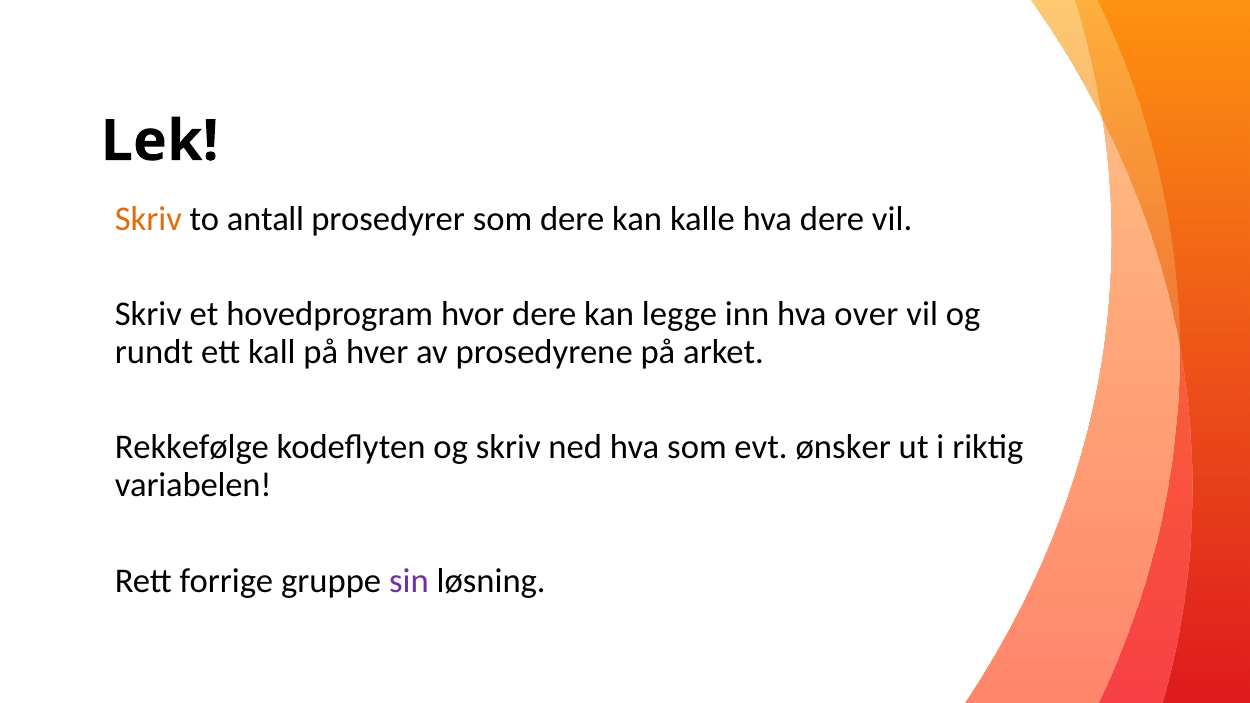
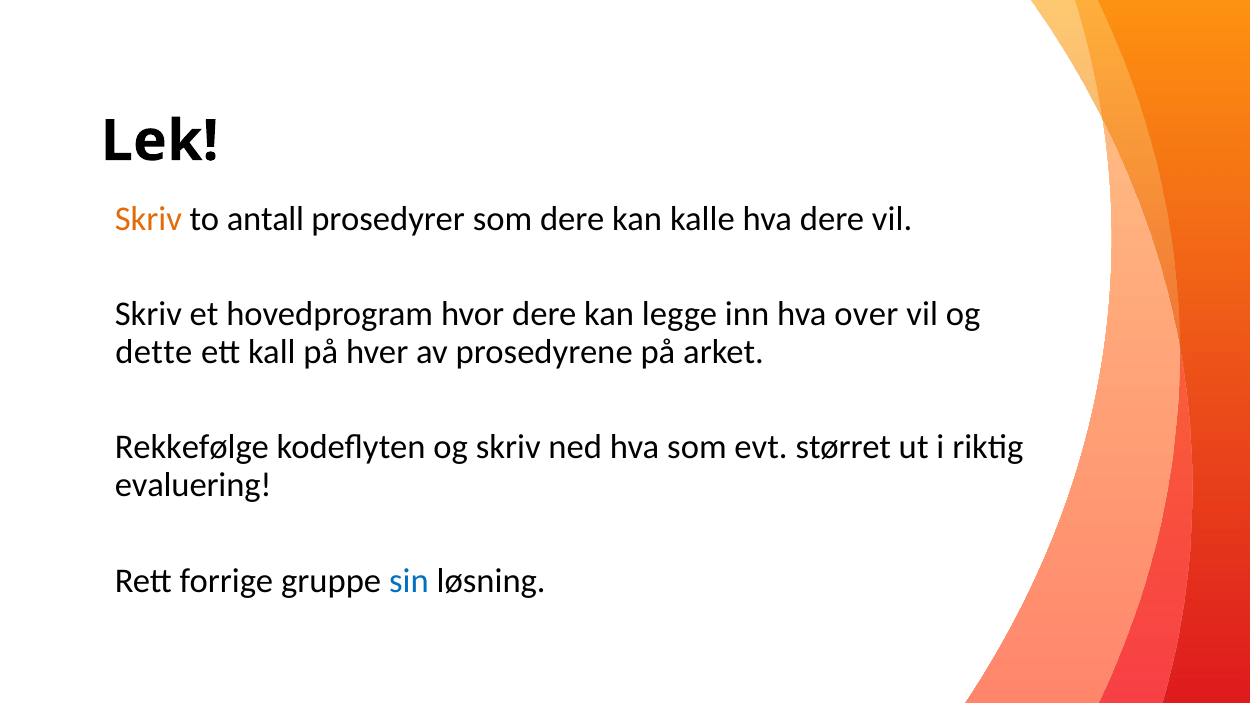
rundt: rundt -> dette
ønsker: ønsker -> størret
variabelen: variabelen -> evaluering
sin colour: purple -> blue
